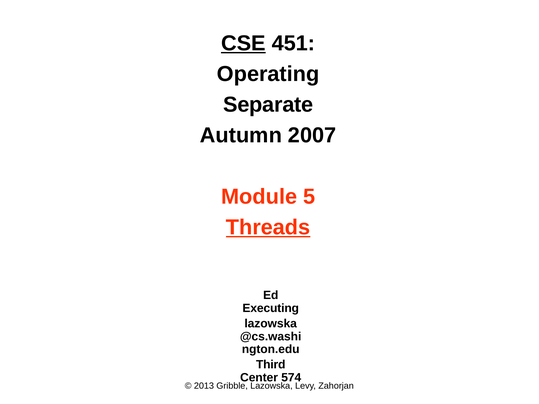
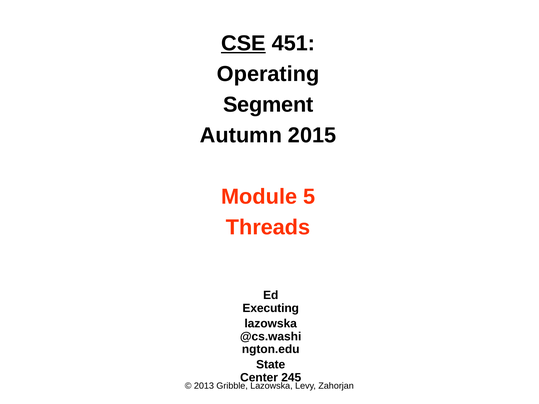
Separate: Separate -> Segment
2007: 2007 -> 2015
Threads underline: present -> none
Third: Third -> State
574: 574 -> 245
